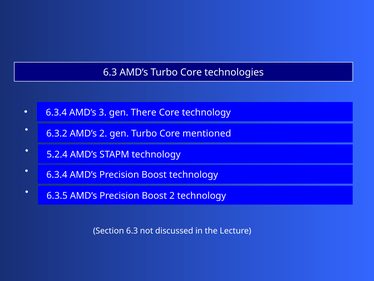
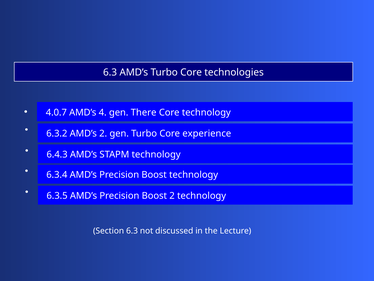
6.3.4 at (56, 112): 6.3.4 -> 4.0.7
3: 3 -> 4
mentioned: mentioned -> experience
5.2.4: 5.2.4 -> 6.4.3
